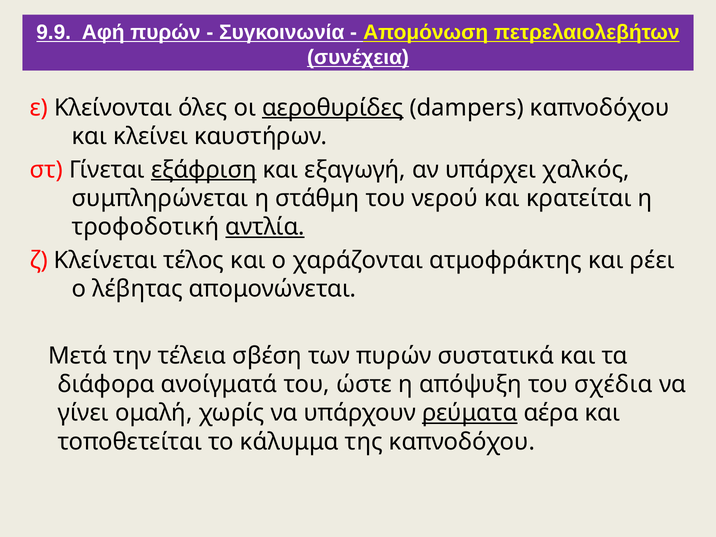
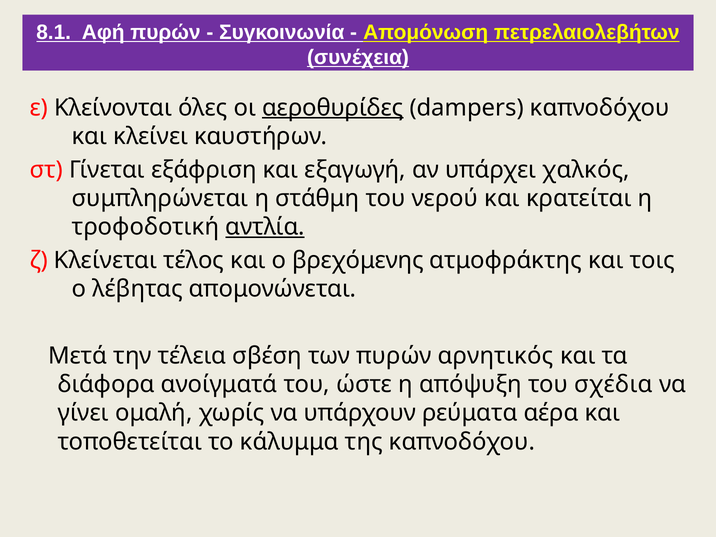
9.9: 9.9 -> 8.1
εξάφριση underline: present -> none
χαράζονται: χαράζονται -> βρεχόμενης
ρέει: ρέει -> τοις
συστατικά: συστατικά -> αρνητικός
ρεύματα underline: present -> none
